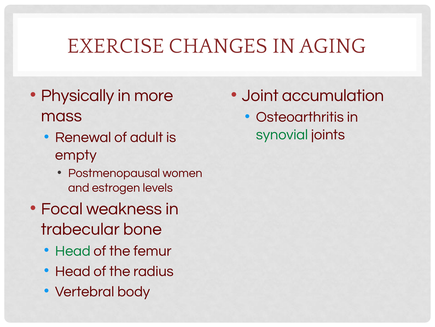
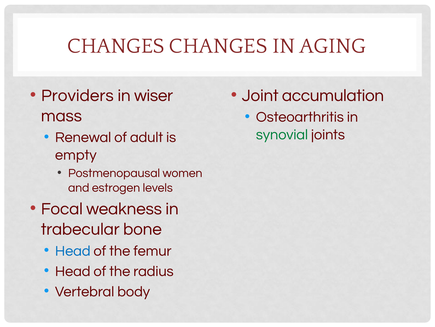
EXERCISE at (116, 46): EXERCISE -> CHANGES
Physically: Physically -> Providers
more: more -> wiser
Head at (73, 250) colour: green -> blue
